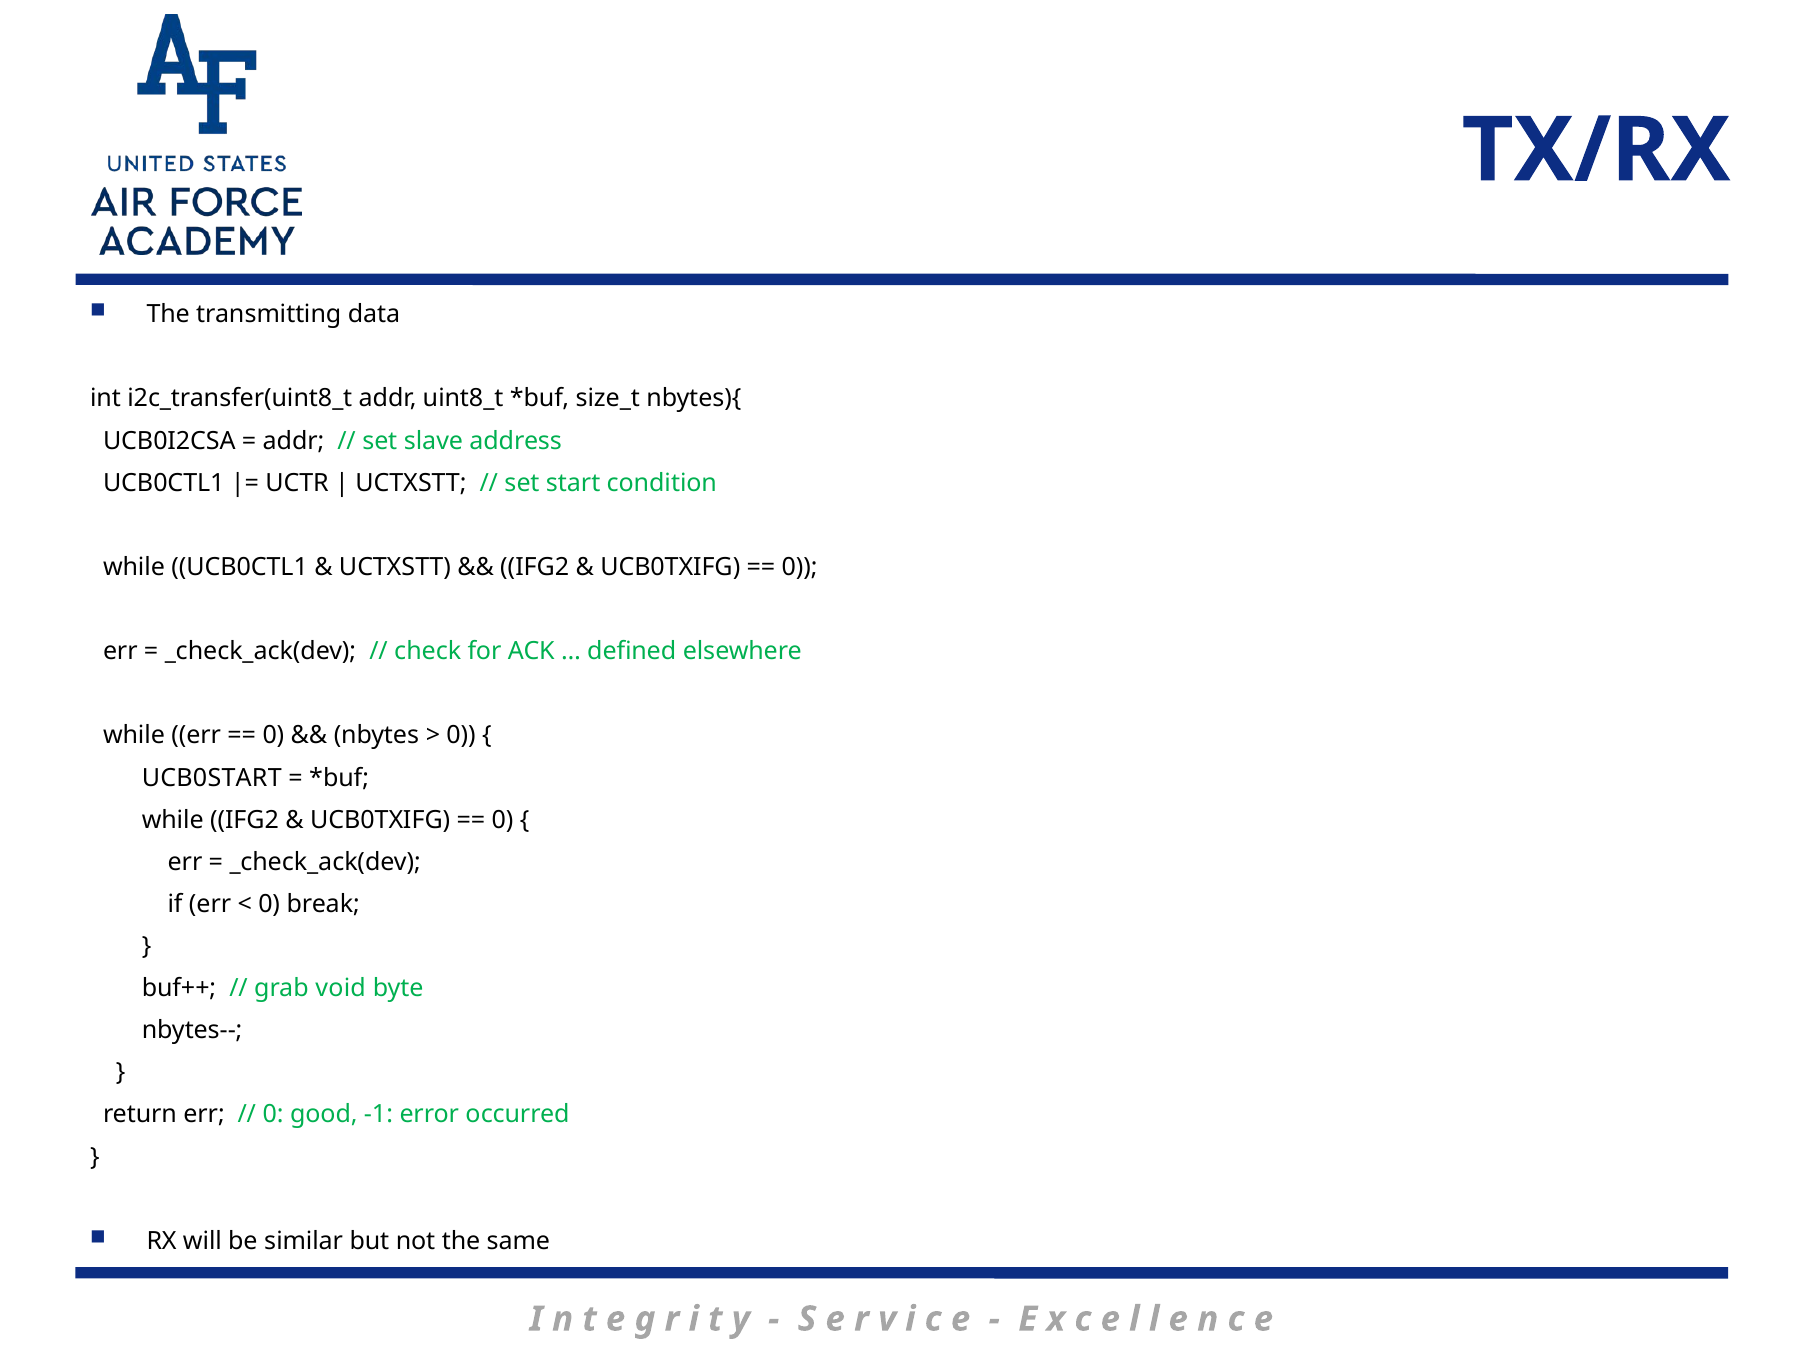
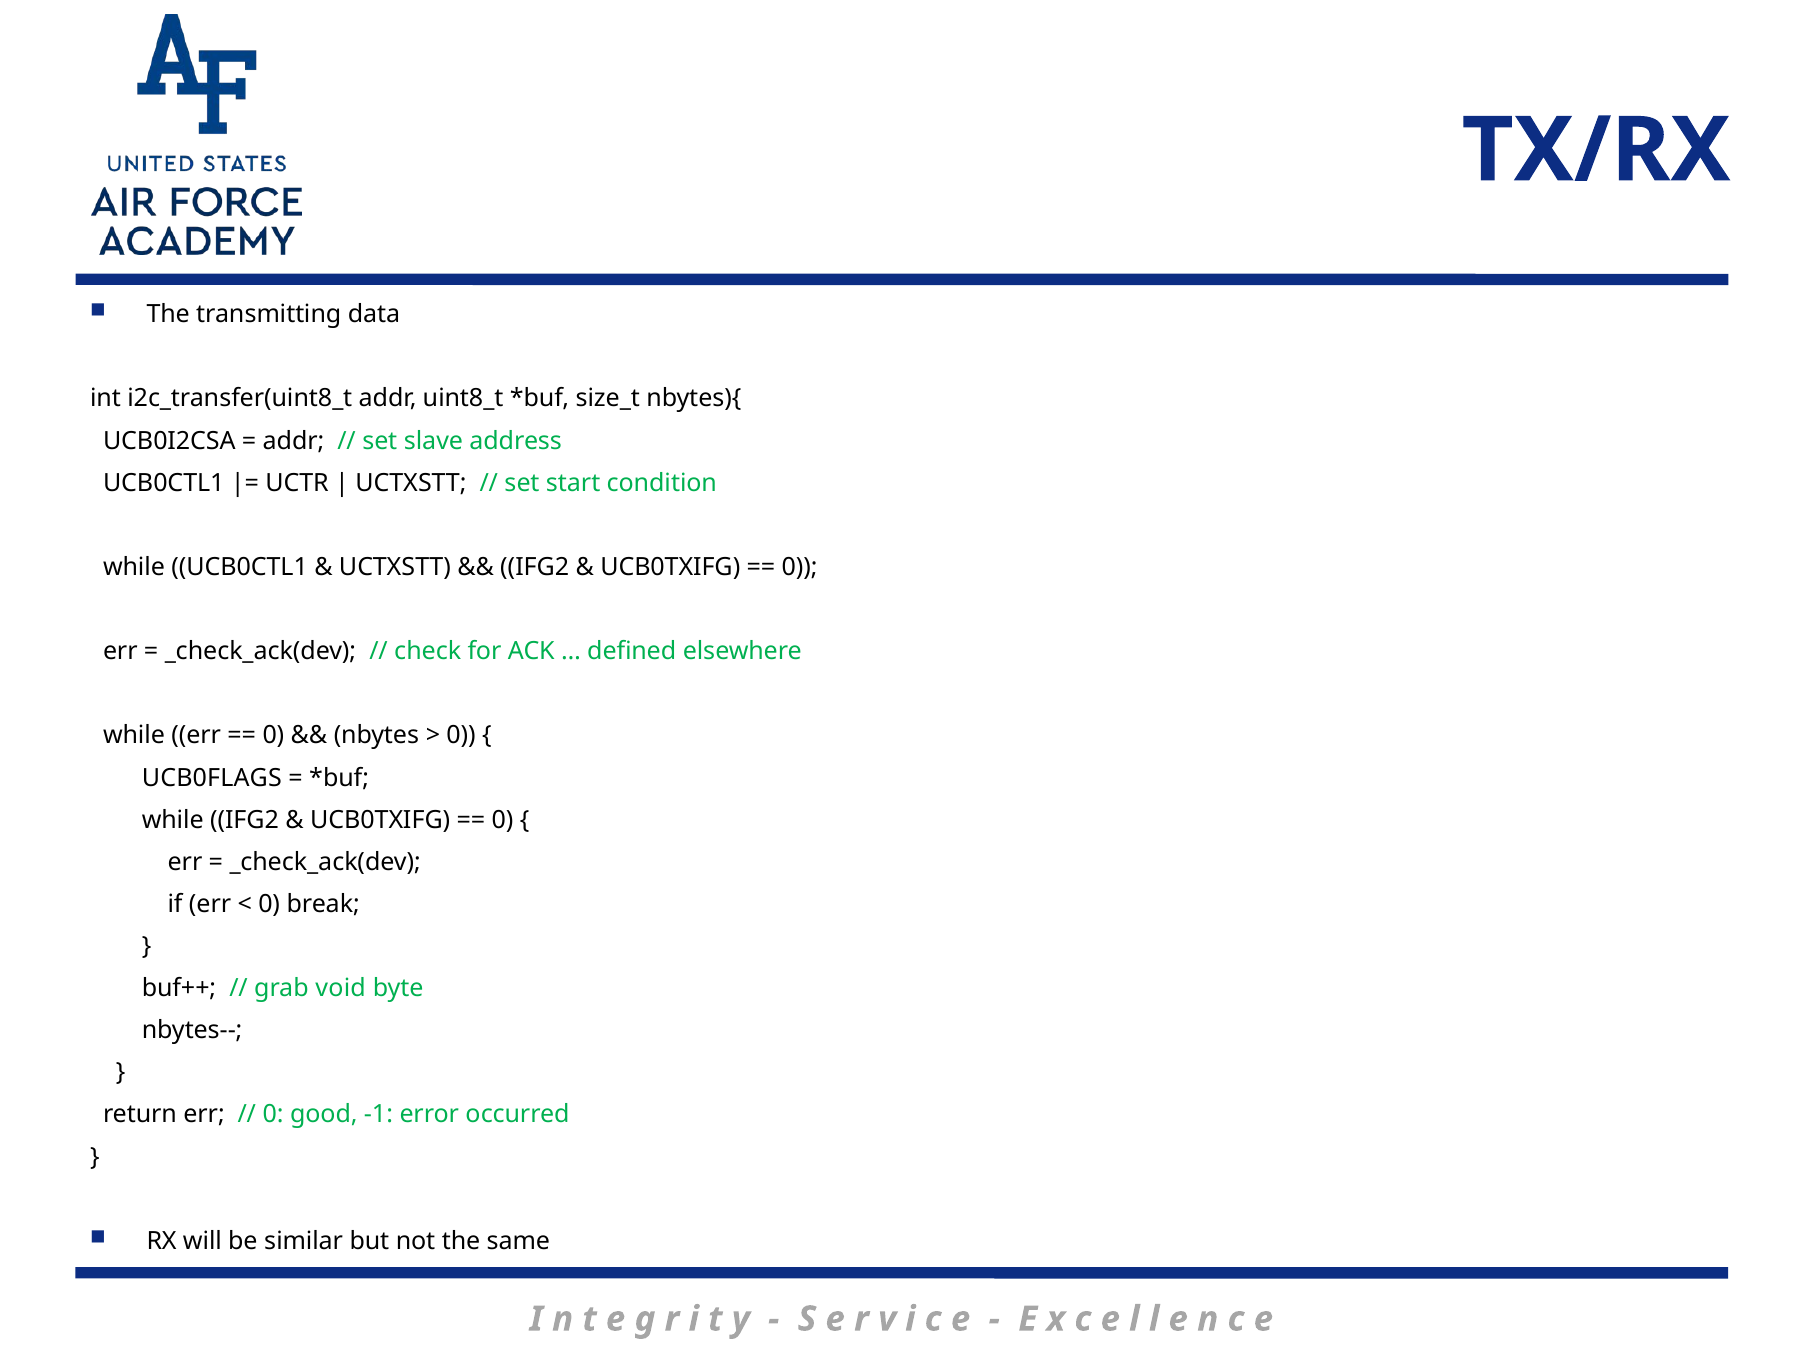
UCB0START: UCB0START -> UCB0FLAGS
